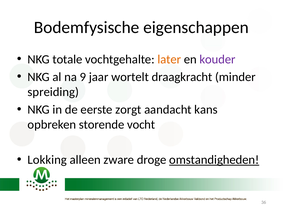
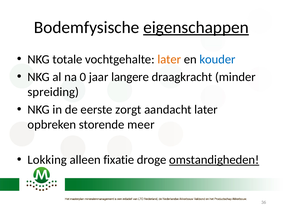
eigenschappen underline: none -> present
kouder colour: purple -> blue
9: 9 -> 0
wortelt: wortelt -> langere
aandacht kans: kans -> later
vocht: vocht -> meer
zware: zware -> fixatie
